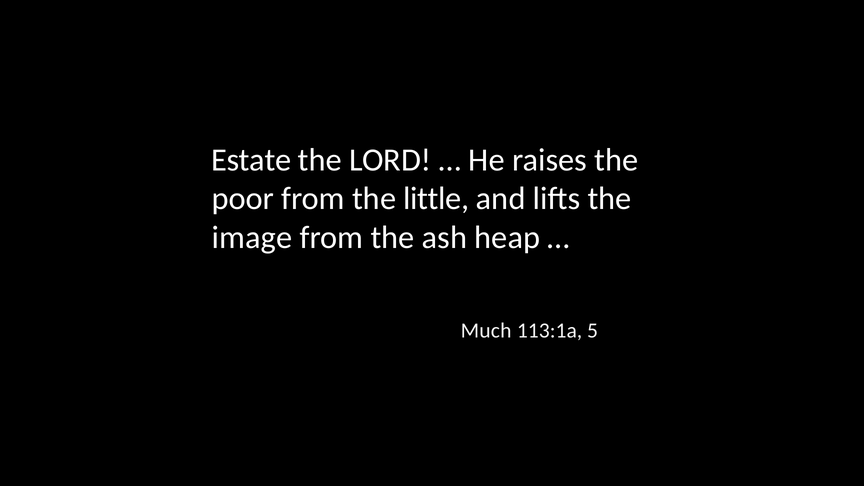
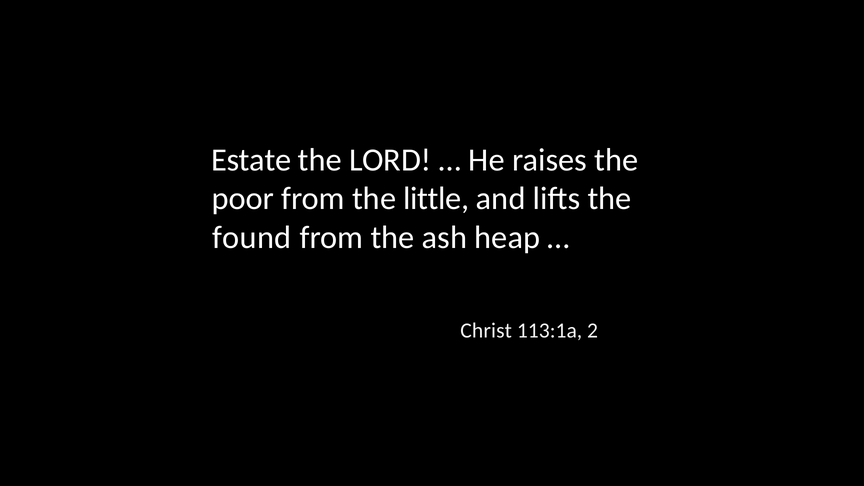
image: image -> found
Much: Much -> Christ
5: 5 -> 2
